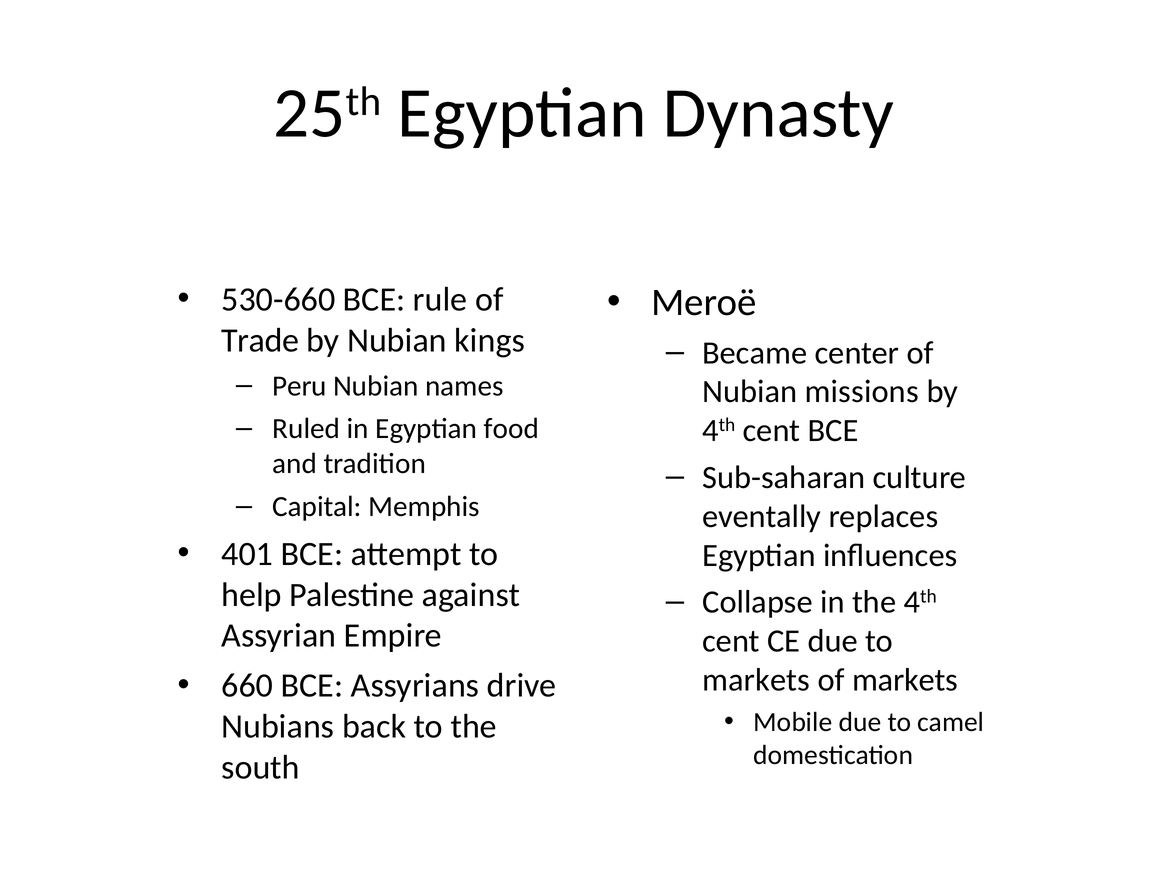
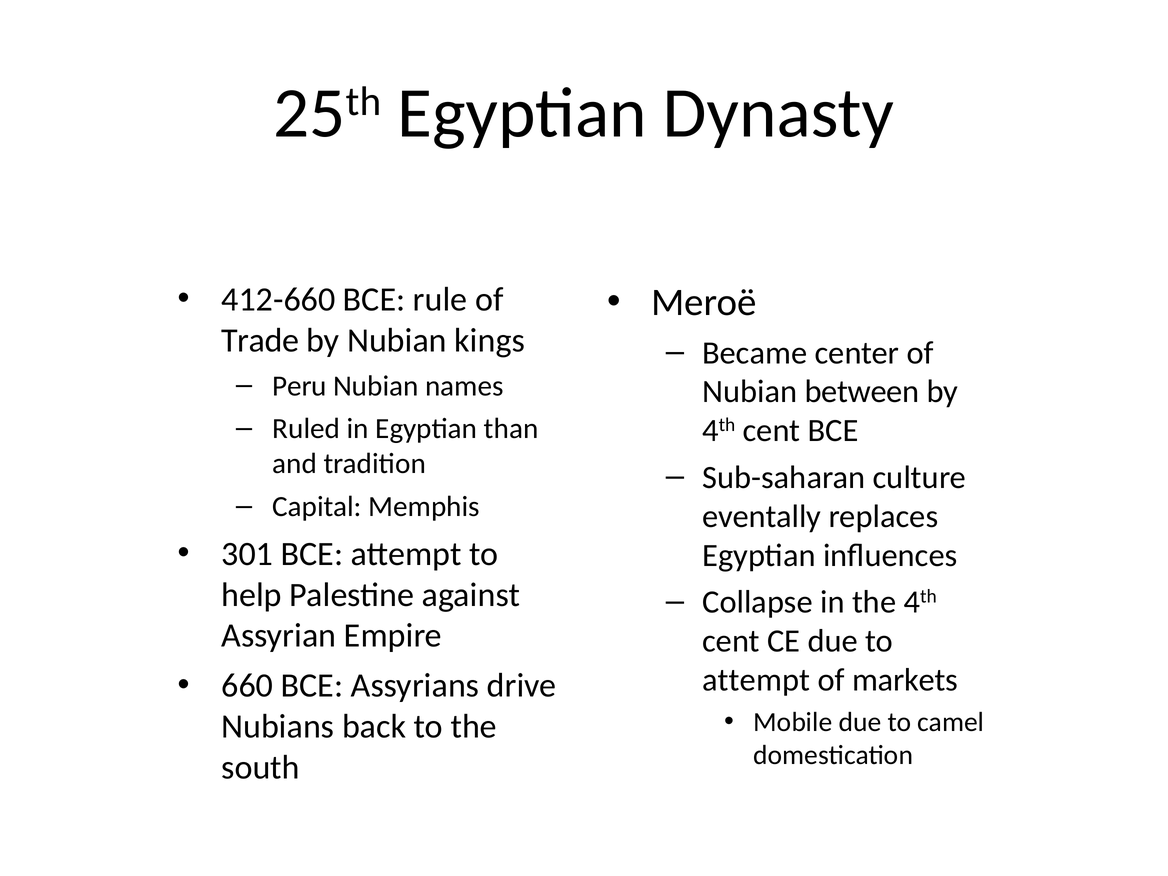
530-660: 530-660 -> 412-660
missions: missions -> between
food: food -> than
401: 401 -> 301
markets at (756, 680): markets -> attempt
